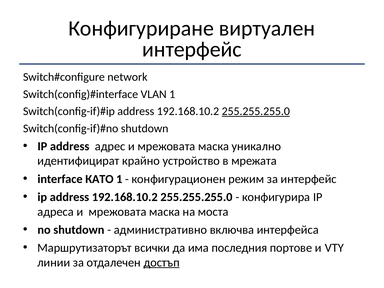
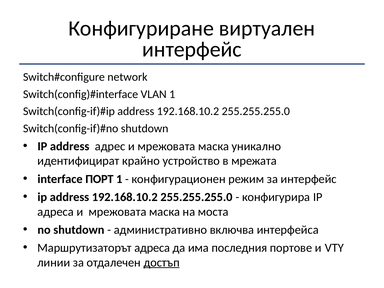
255.255.255.0 at (256, 111) underline: present -> none
КАТО: КАТО -> ПОРТ
Маршрутизаторът всички: всички -> адреса
